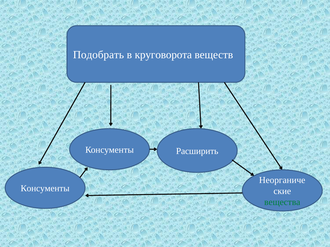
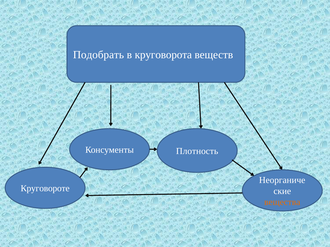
Расширить: Расширить -> Плотность
Консументы at (45, 189): Консументы -> Круговороте
вещества colour: green -> orange
